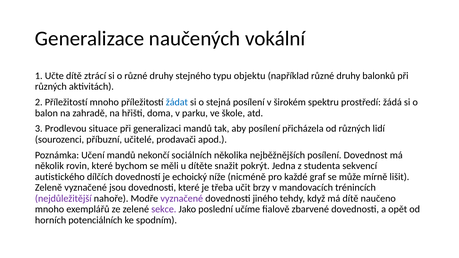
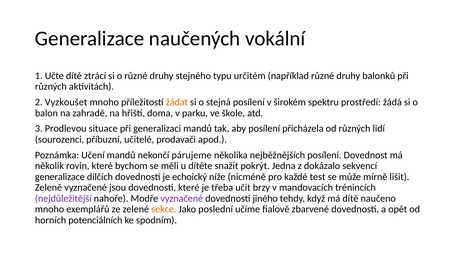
objektu: objektu -> určitém
2 Příležitostí: Příležitostí -> Vyzkoušet
žádat colour: blue -> orange
sociálních: sociálních -> párujeme
studenta: studenta -> dokázalo
autistického at (60, 177): autistického -> generalizace
graf: graf -> test
sekce colour: purple -> orange
